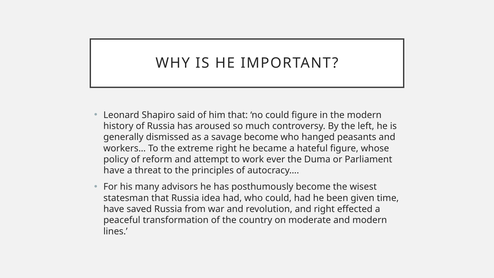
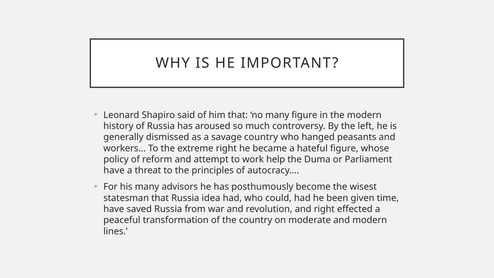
no could: could -> many
savage become: become -> country
ever: ever -> help
